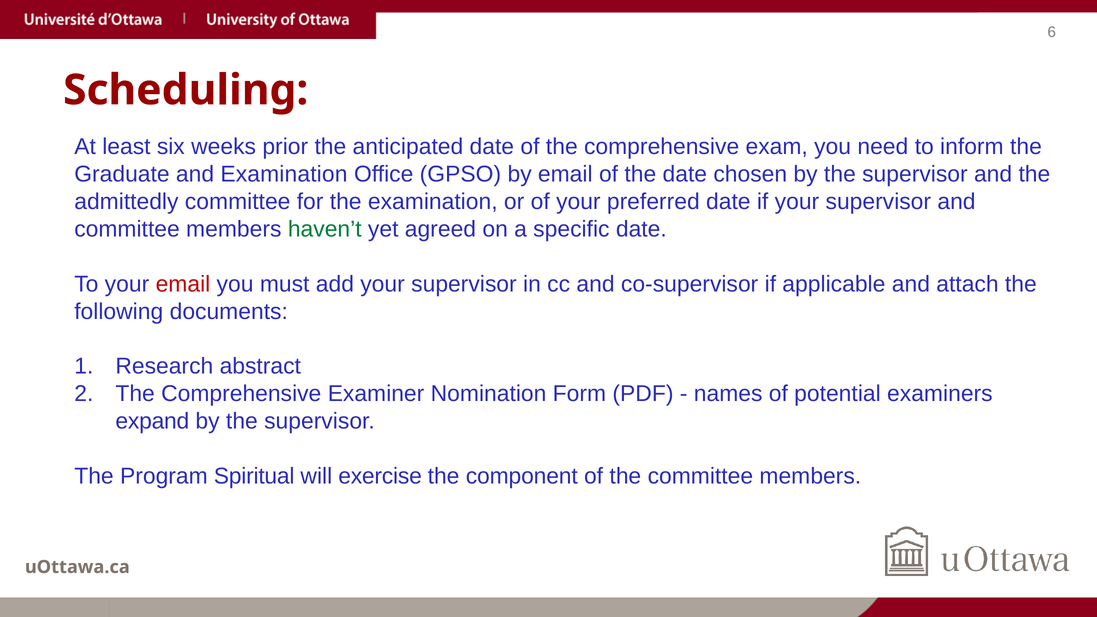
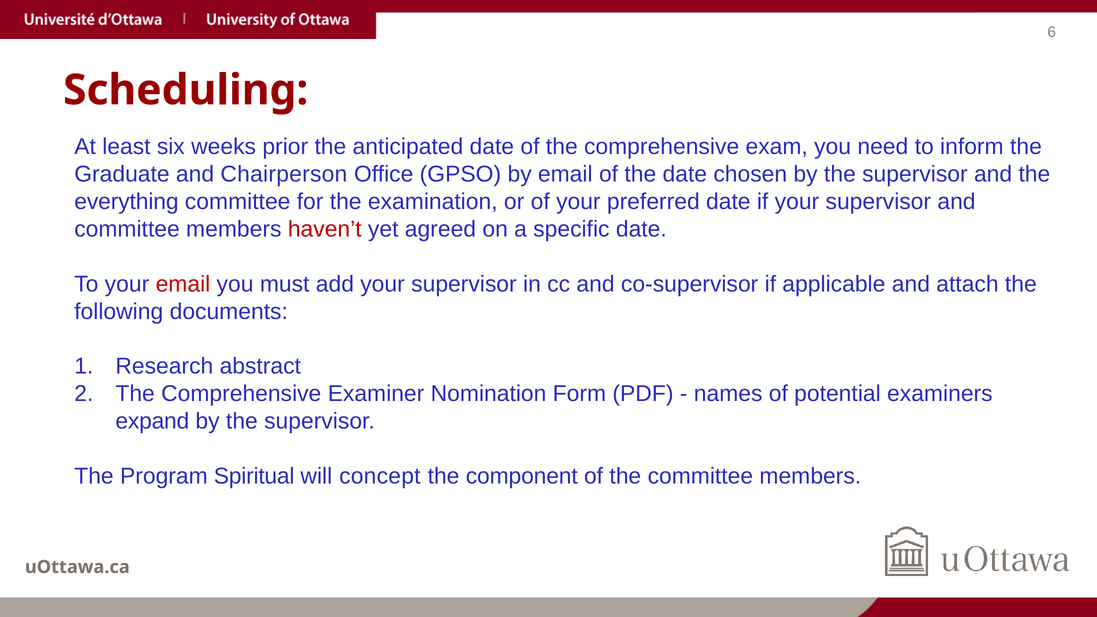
and Examination: Examination -> Chairperson
admittedly: admittedly -> everything
haven’t colour: green -> red
exercise: exercise -> concept
